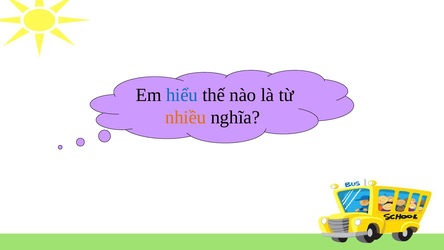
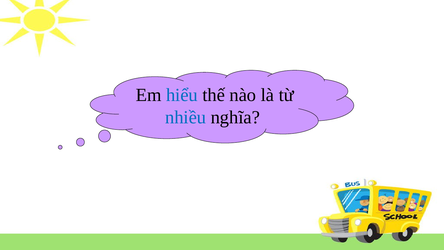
nhiều colour: orange -> blue
